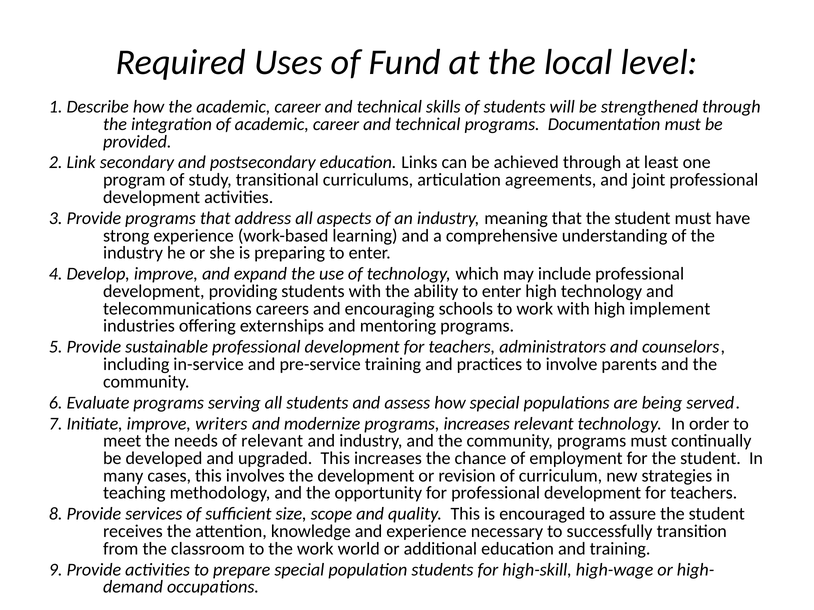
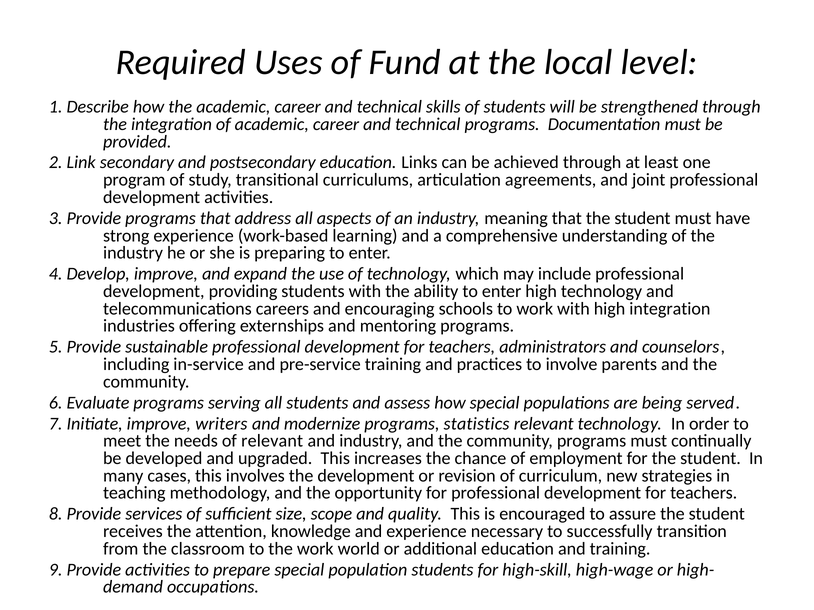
high implement: implement -> integration
programs increases: increases -> statistics
